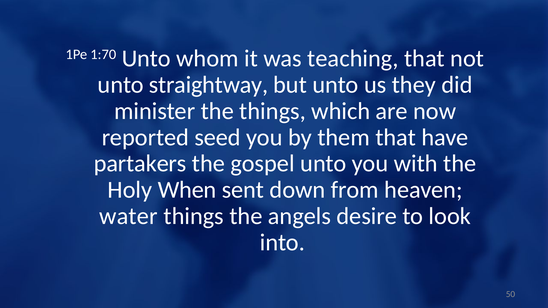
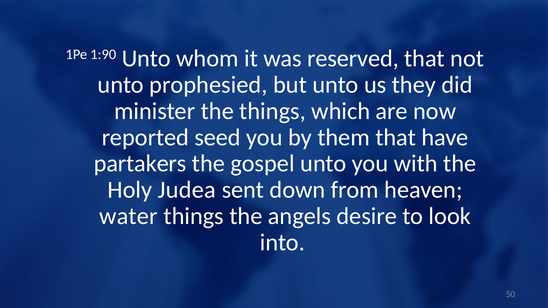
1:70: 1:70 -> 1:90
teaching: teaching -> reserved
straightway: straightway -> prophesied
When: When -> Judea
